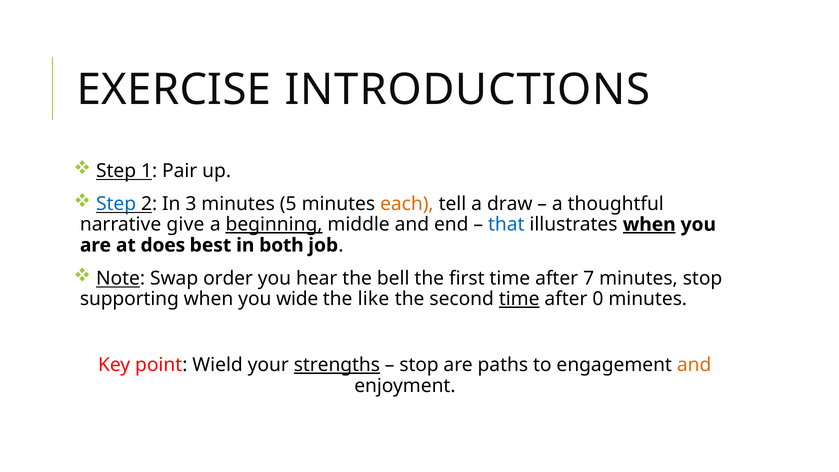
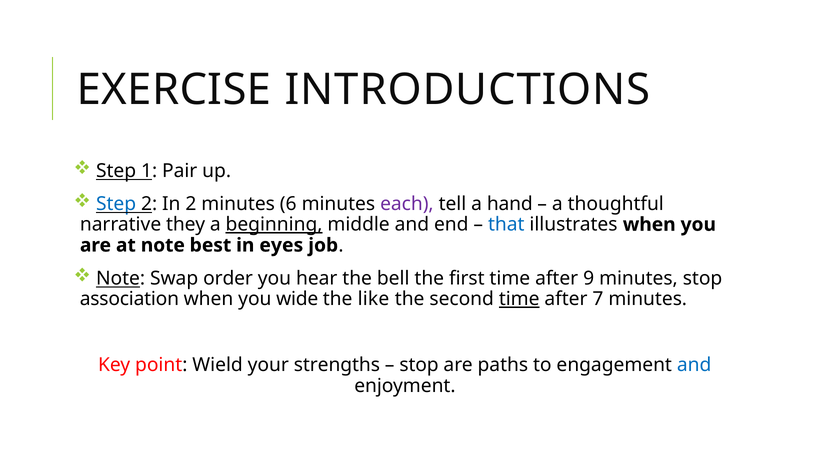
In 3: 3 -> 2
5: 5 -> 6
each colour: orange -> purple
draw: draw -> hand
give: give -> they
when at (649, 224) underline: present -> none
at does: does -> note
both: both -> eyes
7: 7 -> 9
supporting: supporting -> association
0: 0 -> 7
strengths underline: present -> none
and at (694, 365) colour: orange -> blue
